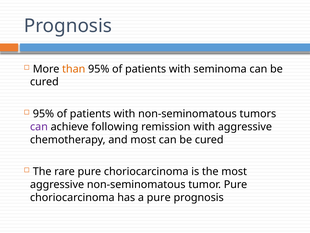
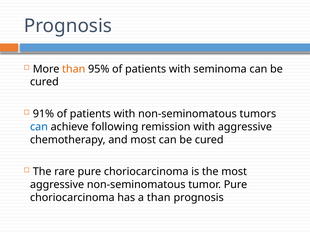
95% at (43, 114): 95% -> 91%
can at (39, 127) colour: purple -> blue
a pure: pure -> than
